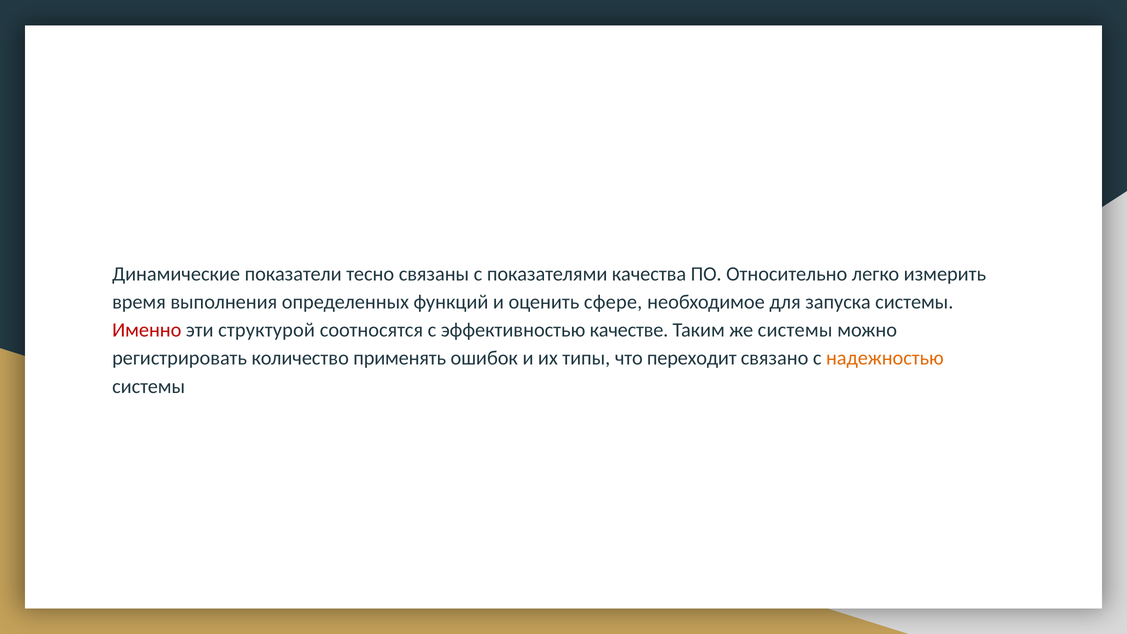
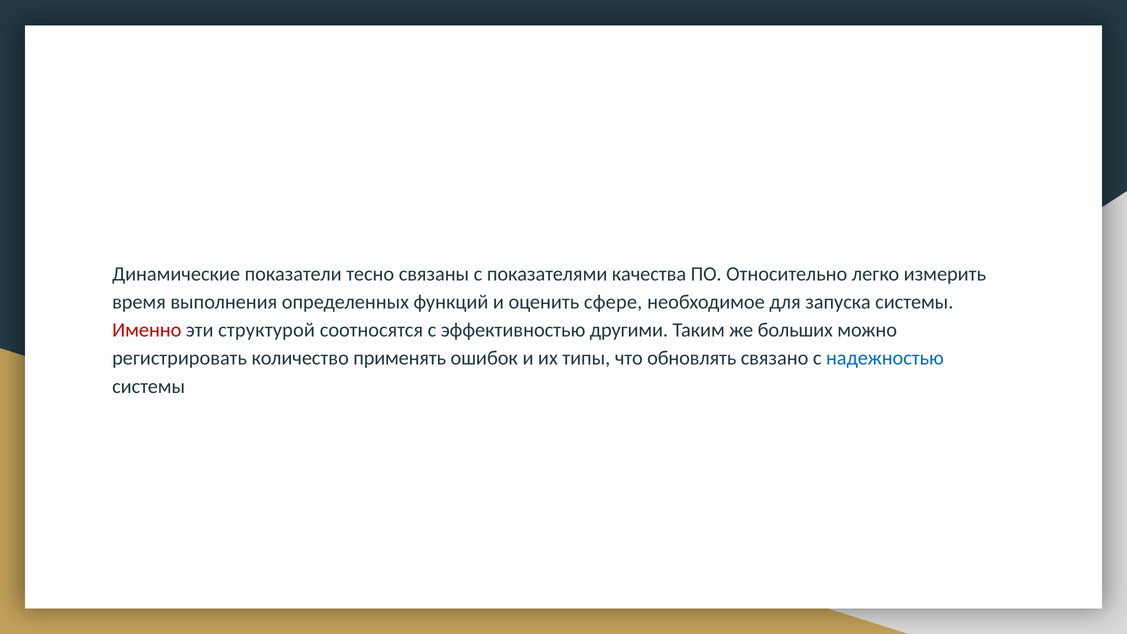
качестве: качестве -> другими
же системы: системы -> больших
переходит: переходит -> обновлять
надежностью colour: orange -> blue
